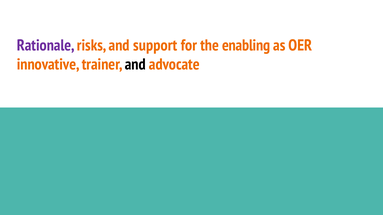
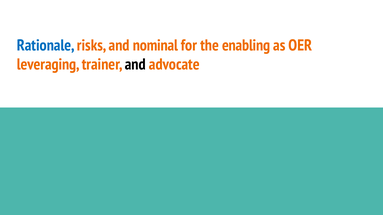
Rationale colour: purple -> blue
support: support -> nominal
innovative: innovative -> leveraging
